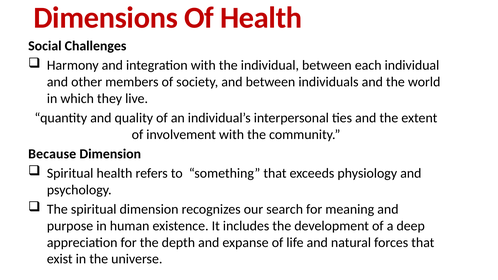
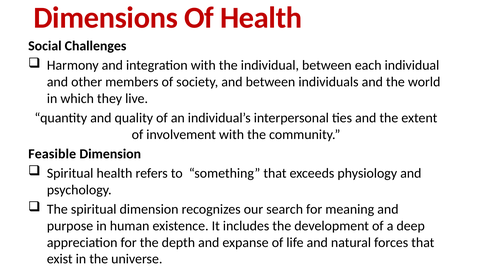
Because: Because -> Feasible
